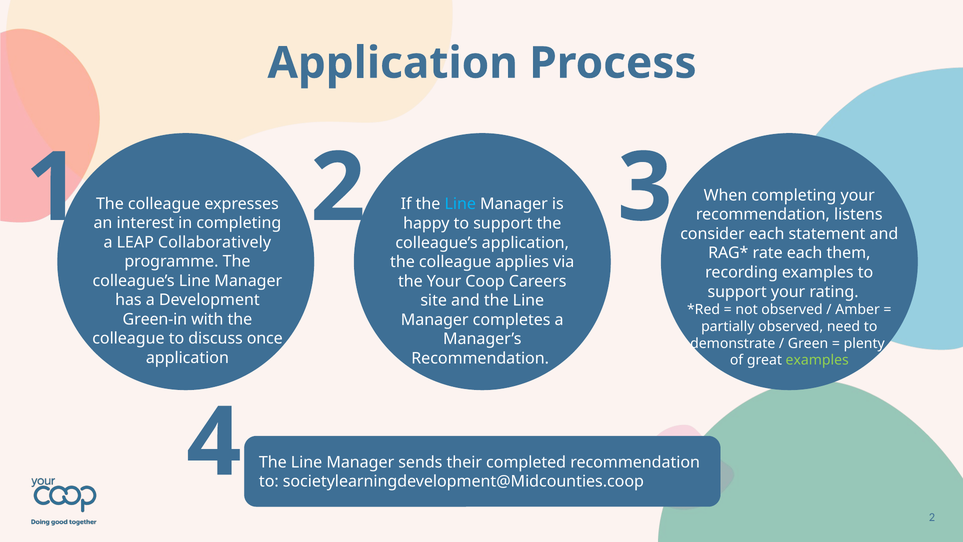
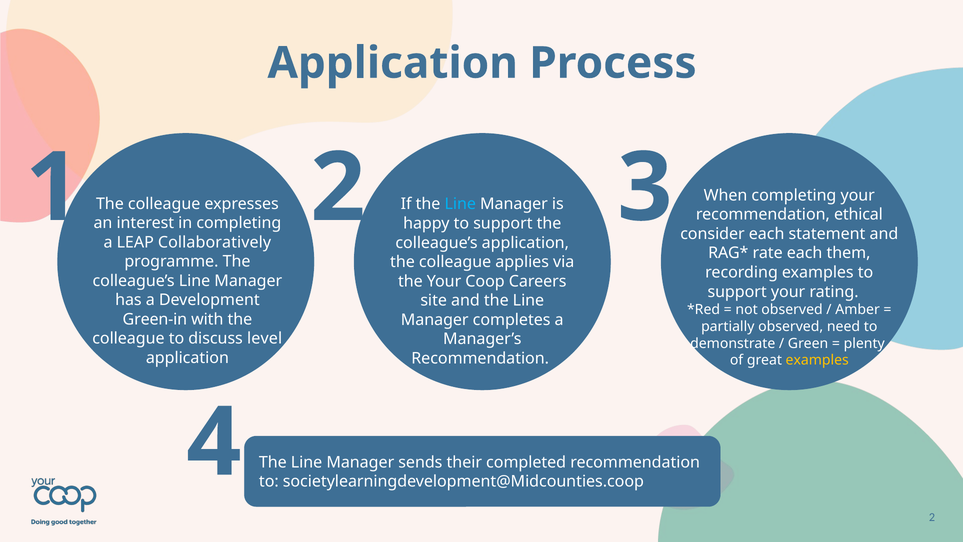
listens: listens -> ethical
once: once -> level
examples at (817, 360) colour: light green -> yellow
